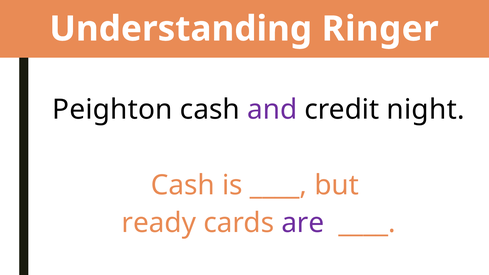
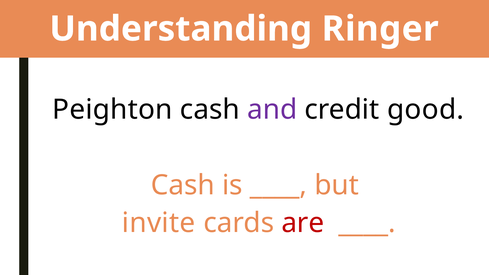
night: night -> good
ready: ready -> invite
are colour: purple -> red
